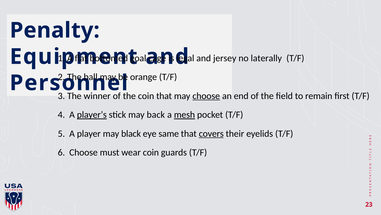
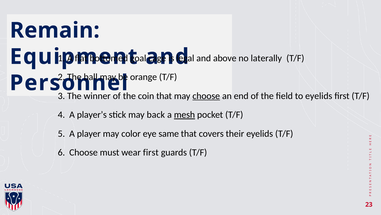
Penalty: Penalty -> Remain
jersey: jersey -> above
to remain: remain -> eyelids
player’s underline: present -> none
black: black -> color
covers underline: present -> none
wear coin: coin -> first
